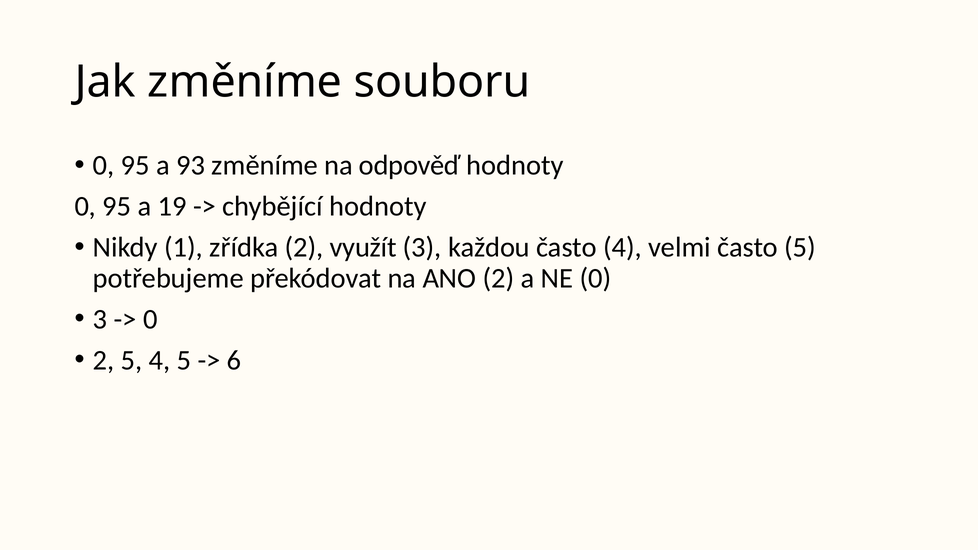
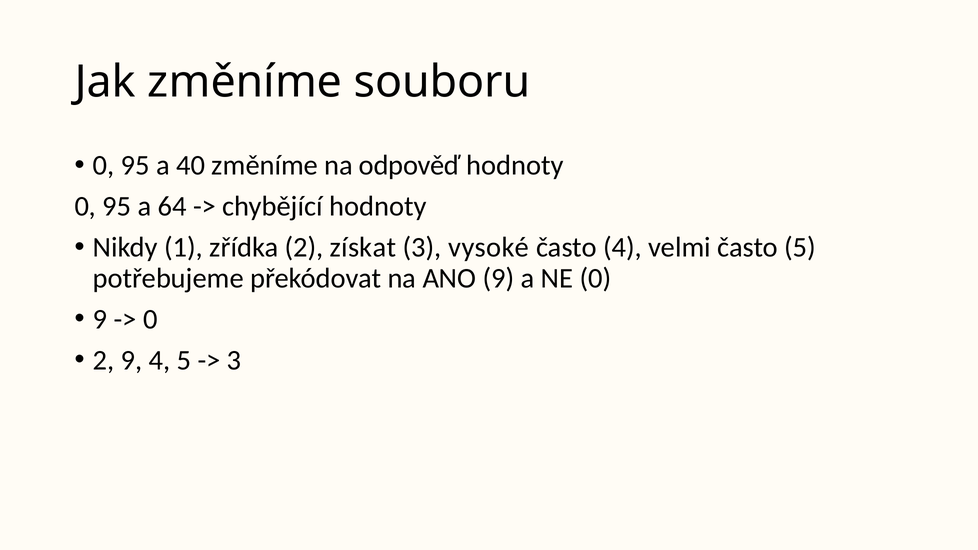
93: 93 -> 40
19: 19 -> 64
využít: využít -> získat
každou: každou -> vysoké
ANO 2: 2 -> 9
3 at (100, 319): 3 -> 9
2 5: 5 -> 9
6 at (234, 360): 6 -> 3
